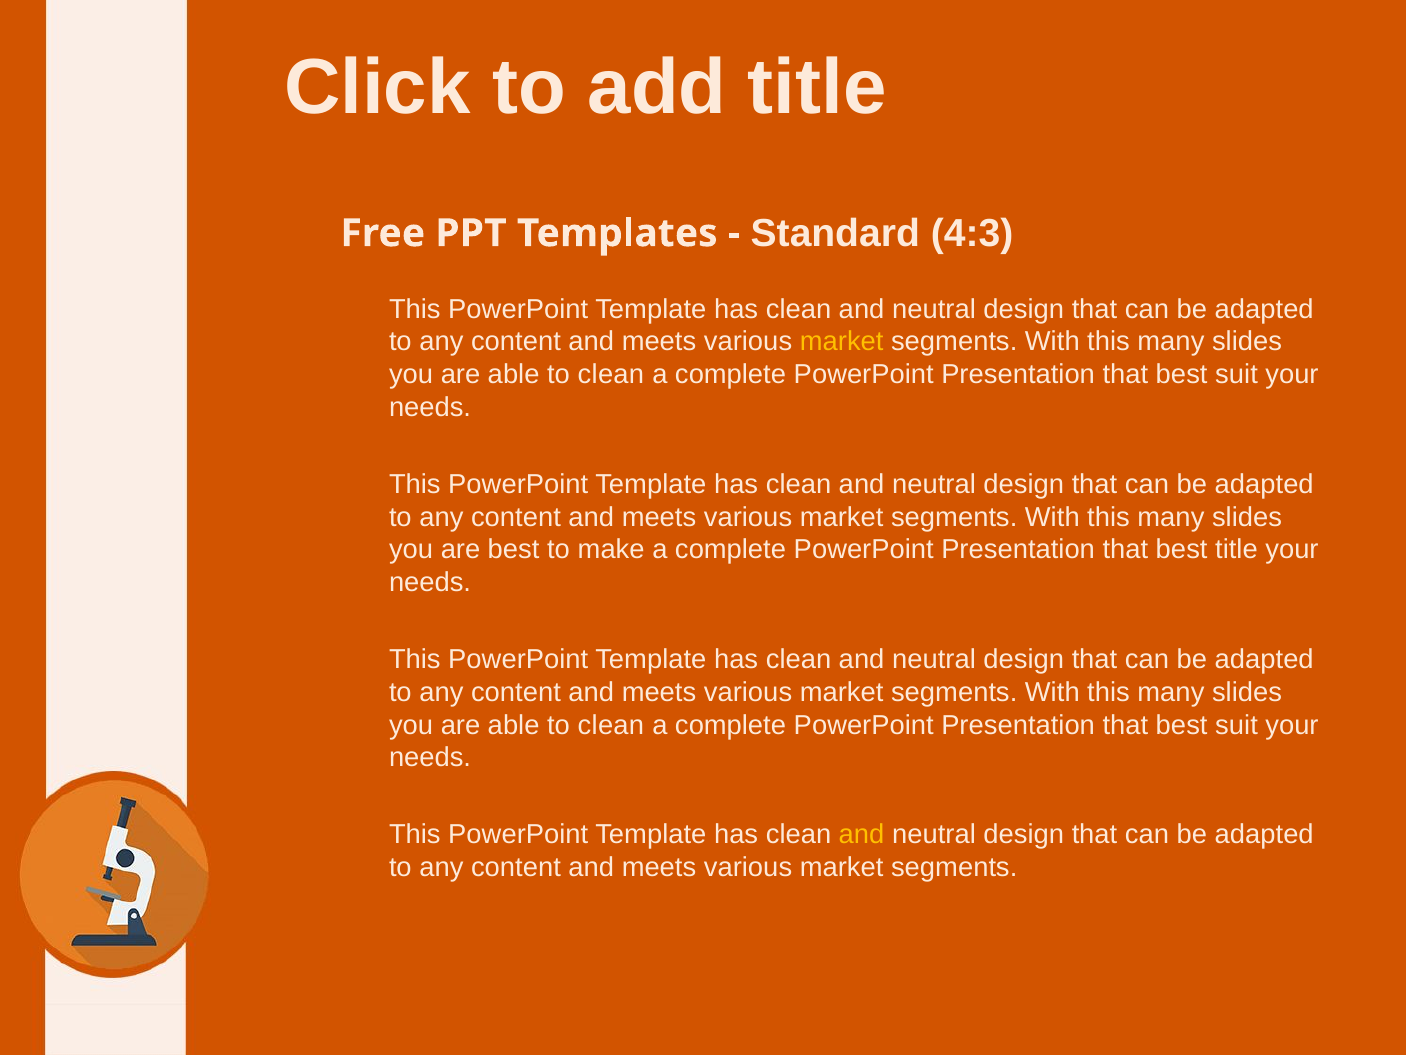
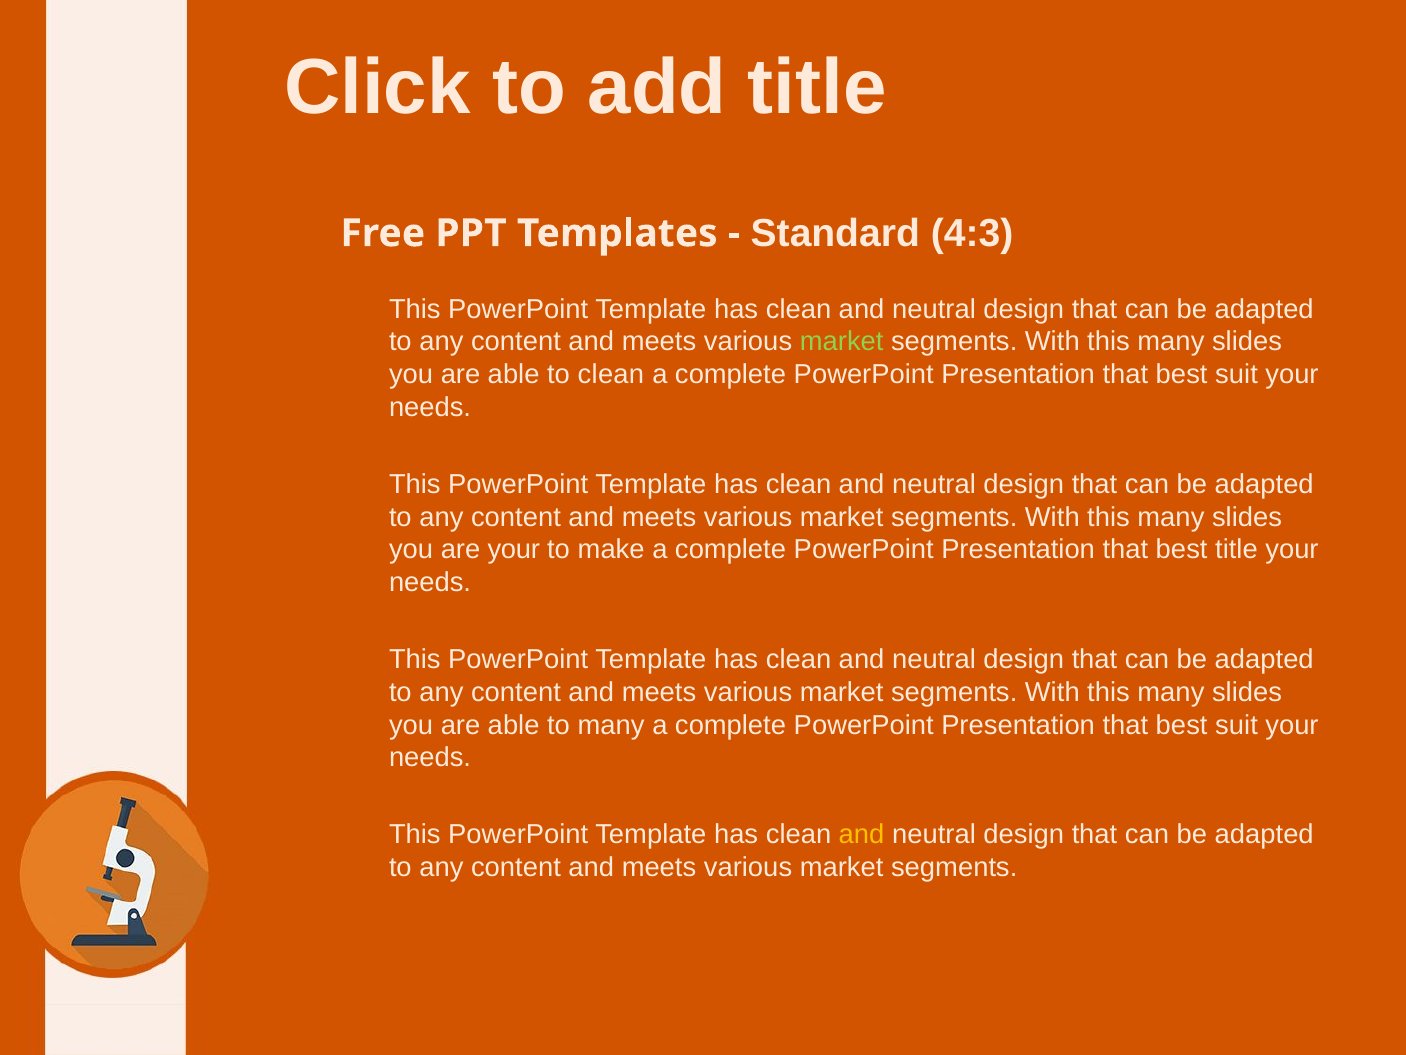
market at (842, 342) colour: yellow -> light green
are best: best -> your
clean at (611, 725): clean -> many
